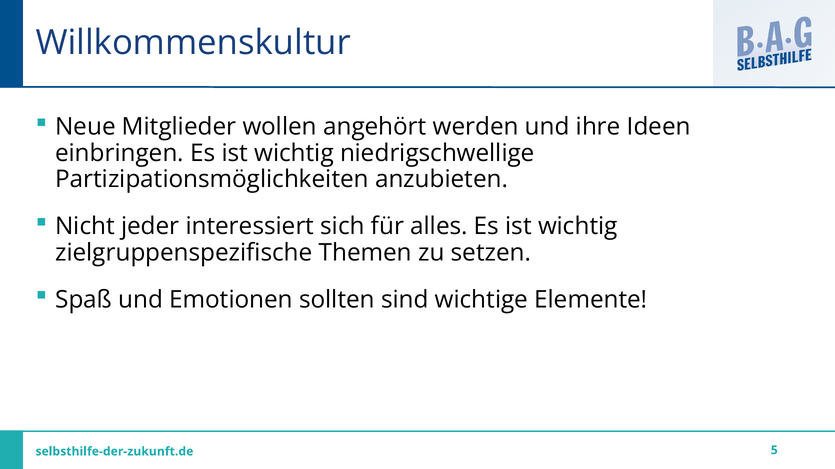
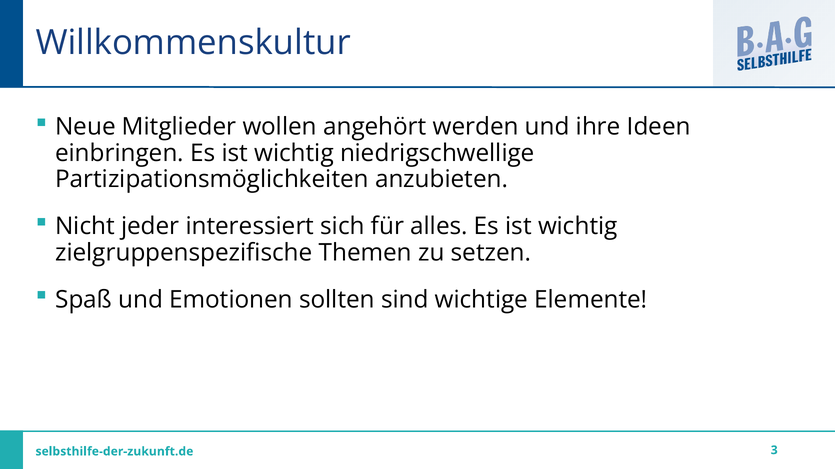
5: 5 -> 3
